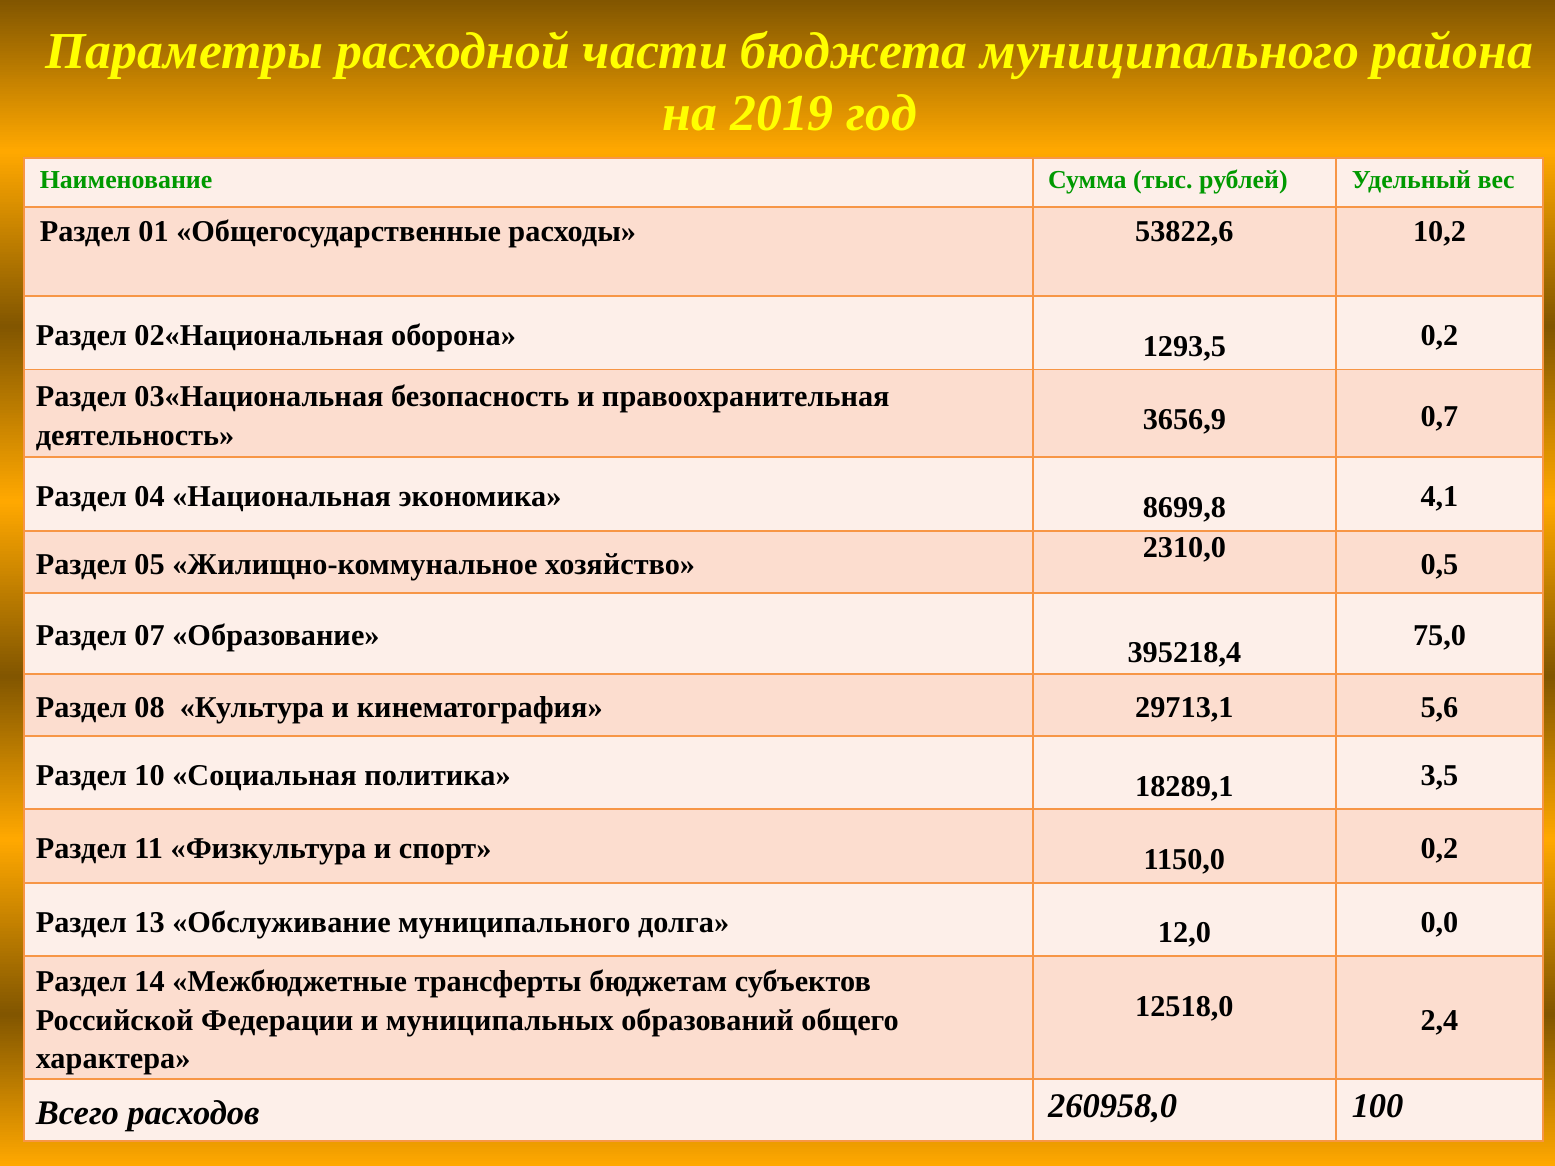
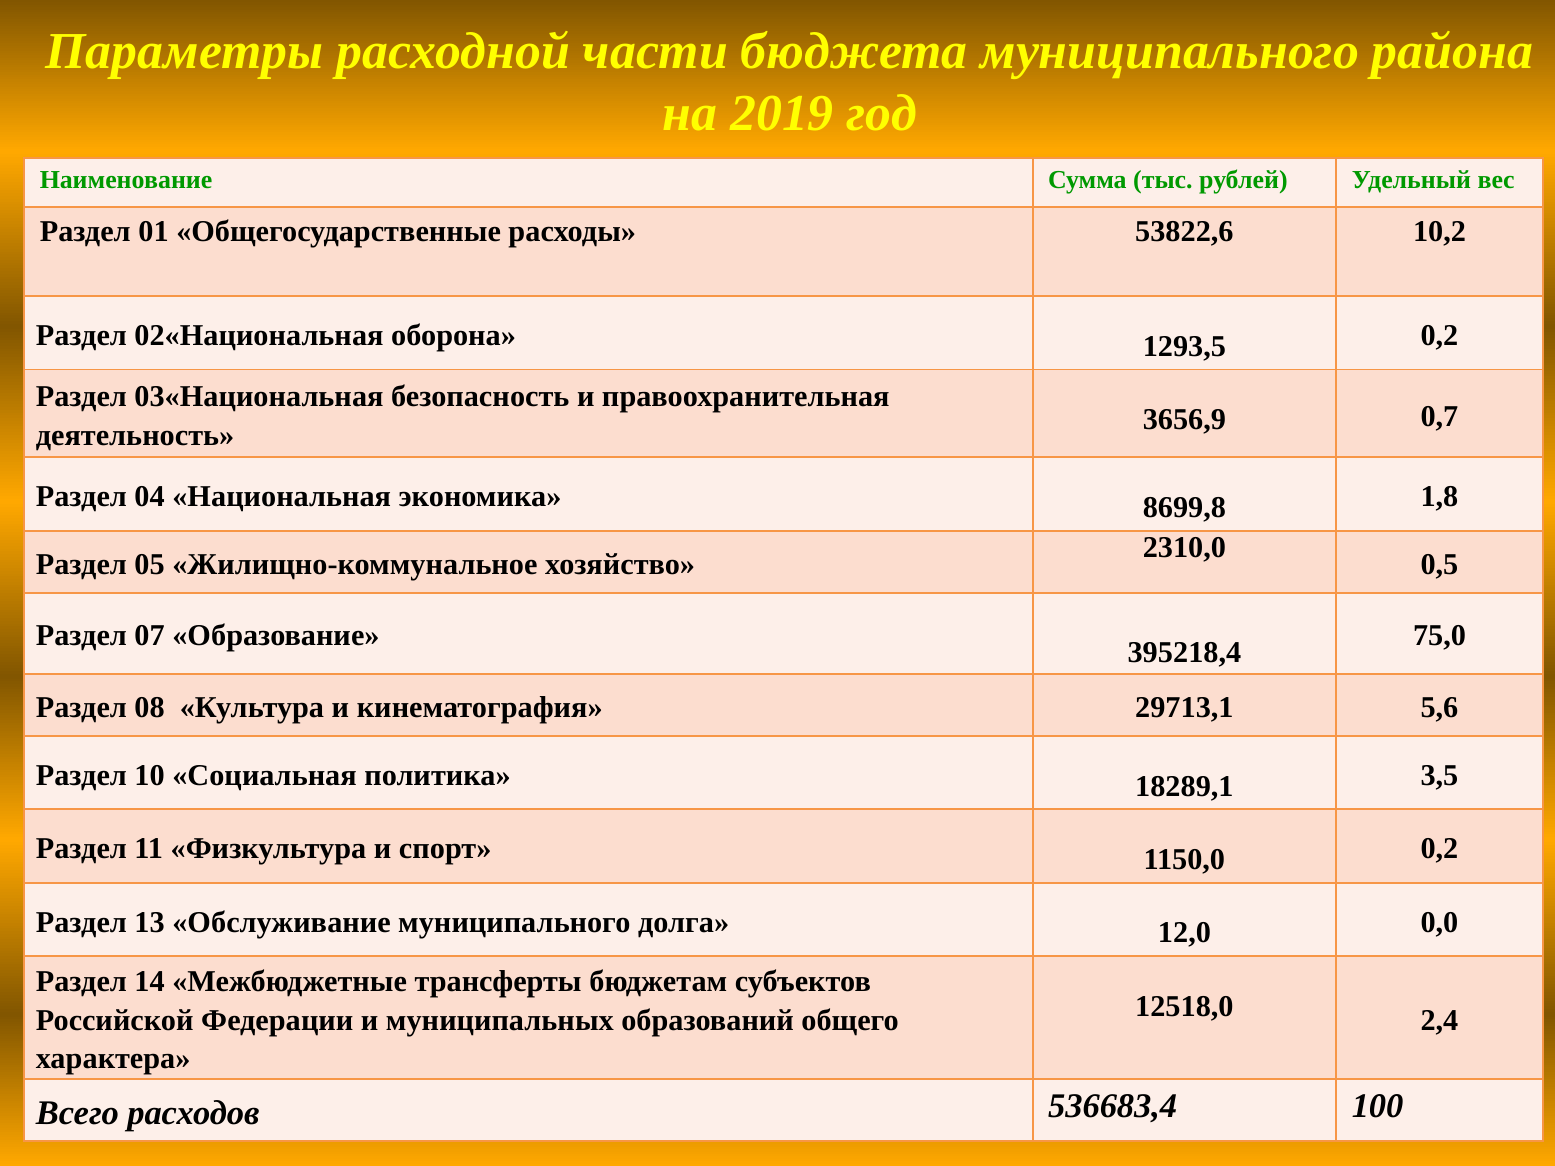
4,1: 4,1 -> 1,8
260958,0: 260958,0 -> 536683,4
